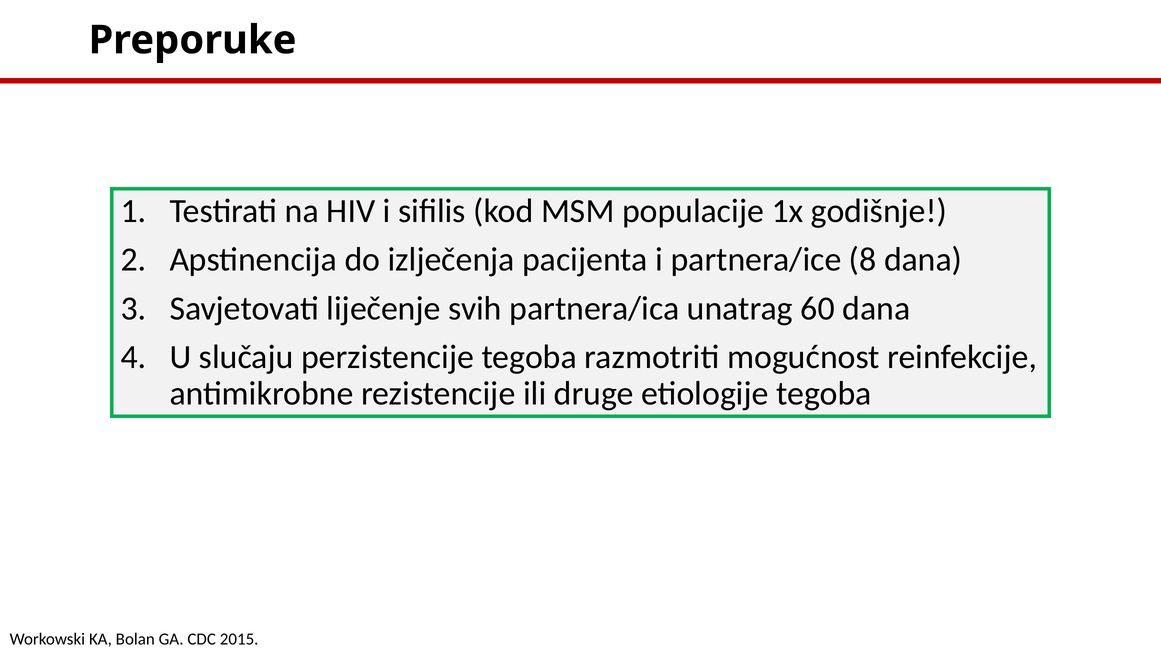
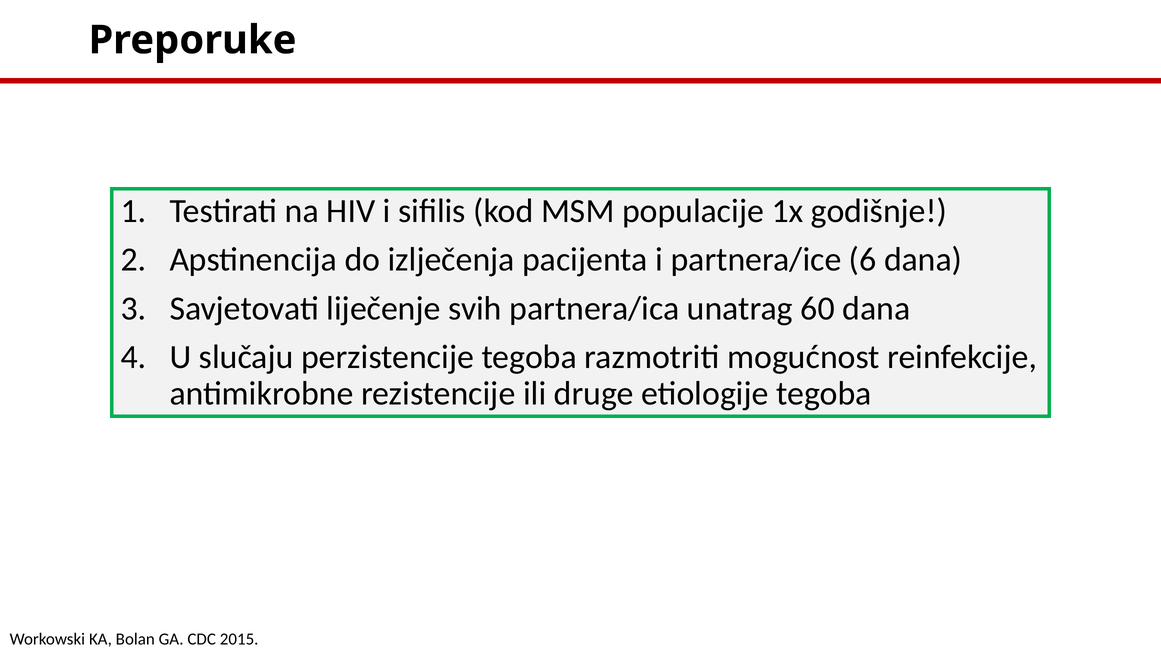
8: 8 -> 6
